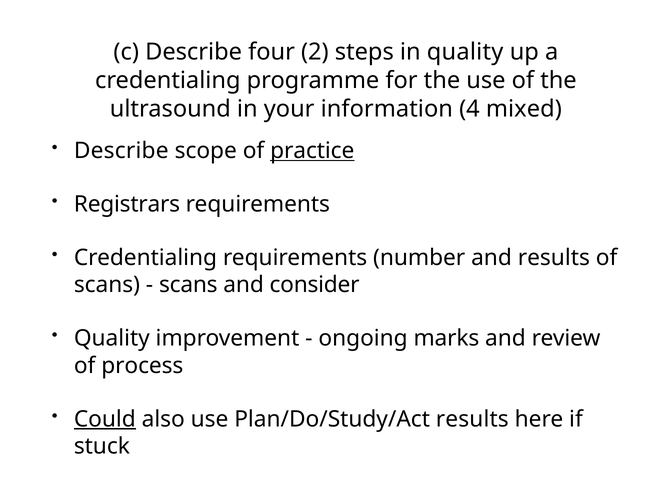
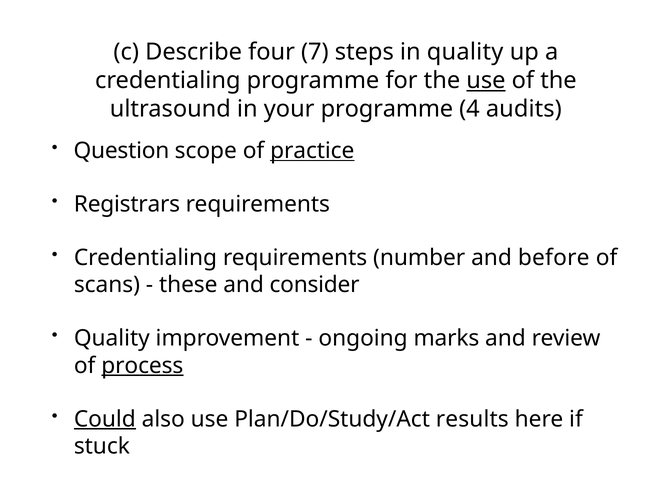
2: 2 -> 7
use at (486, 80) underline: none -> present
your information: information -> programme
mixed: mixed -> audits
Describe at (121, 151): Describe -> Question
and results: results -> before
scans at (188, 285): scans -> these
process underline: none -> present
